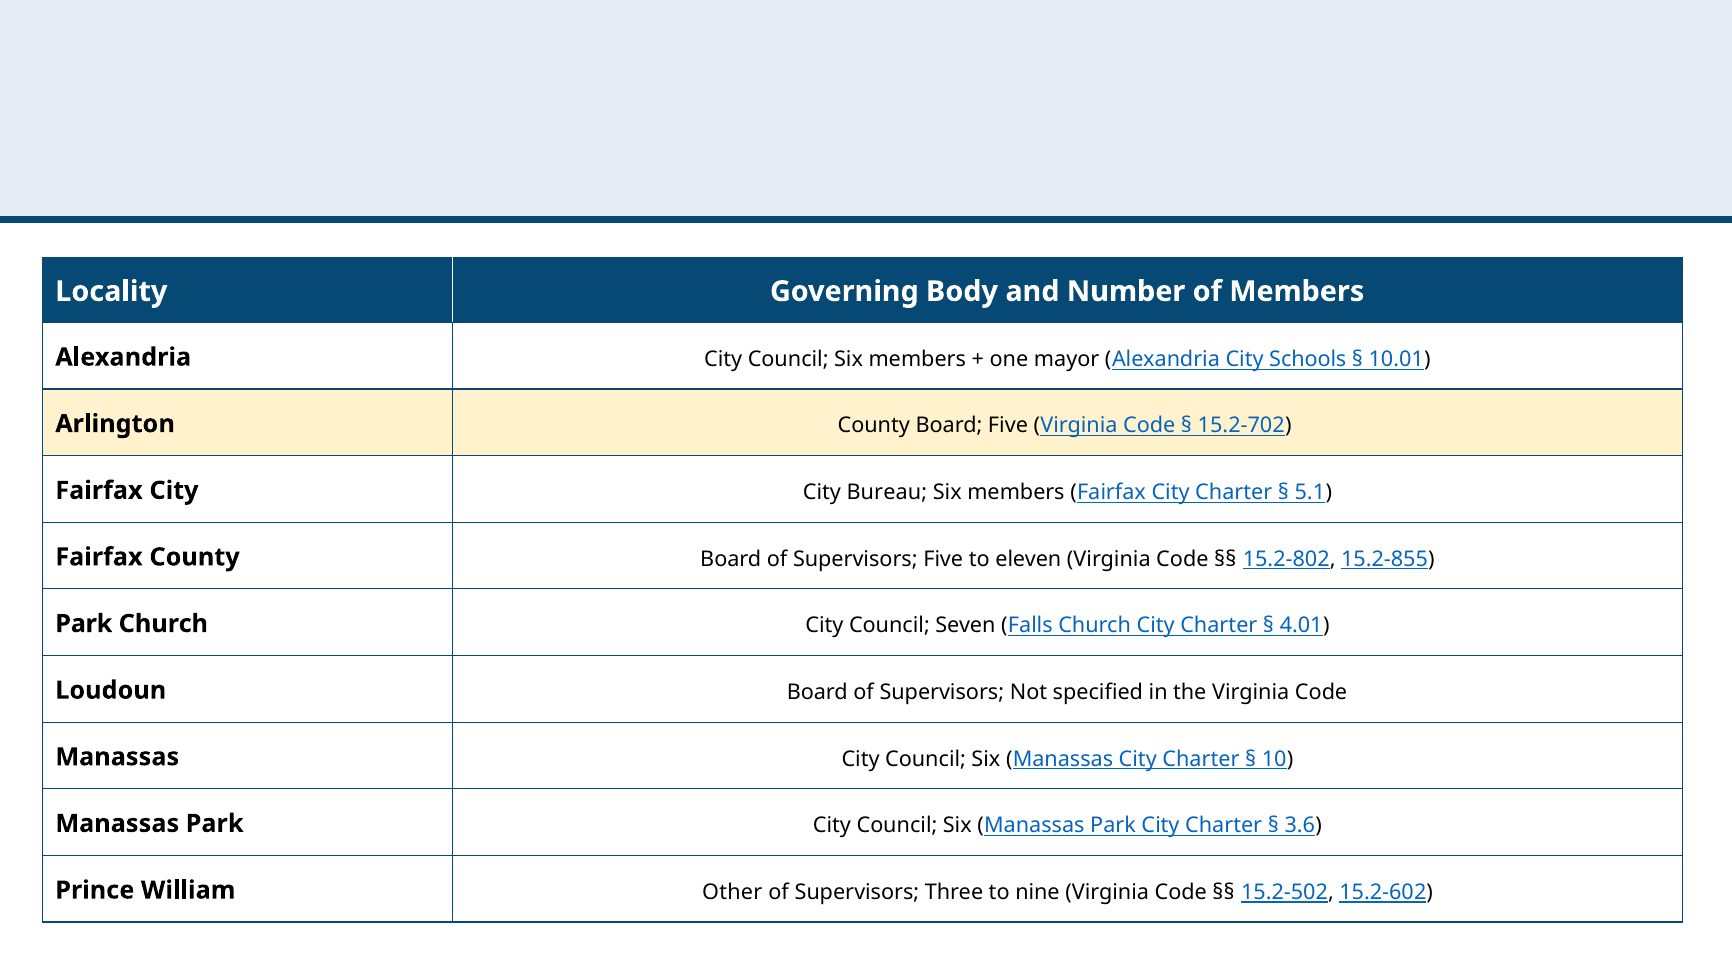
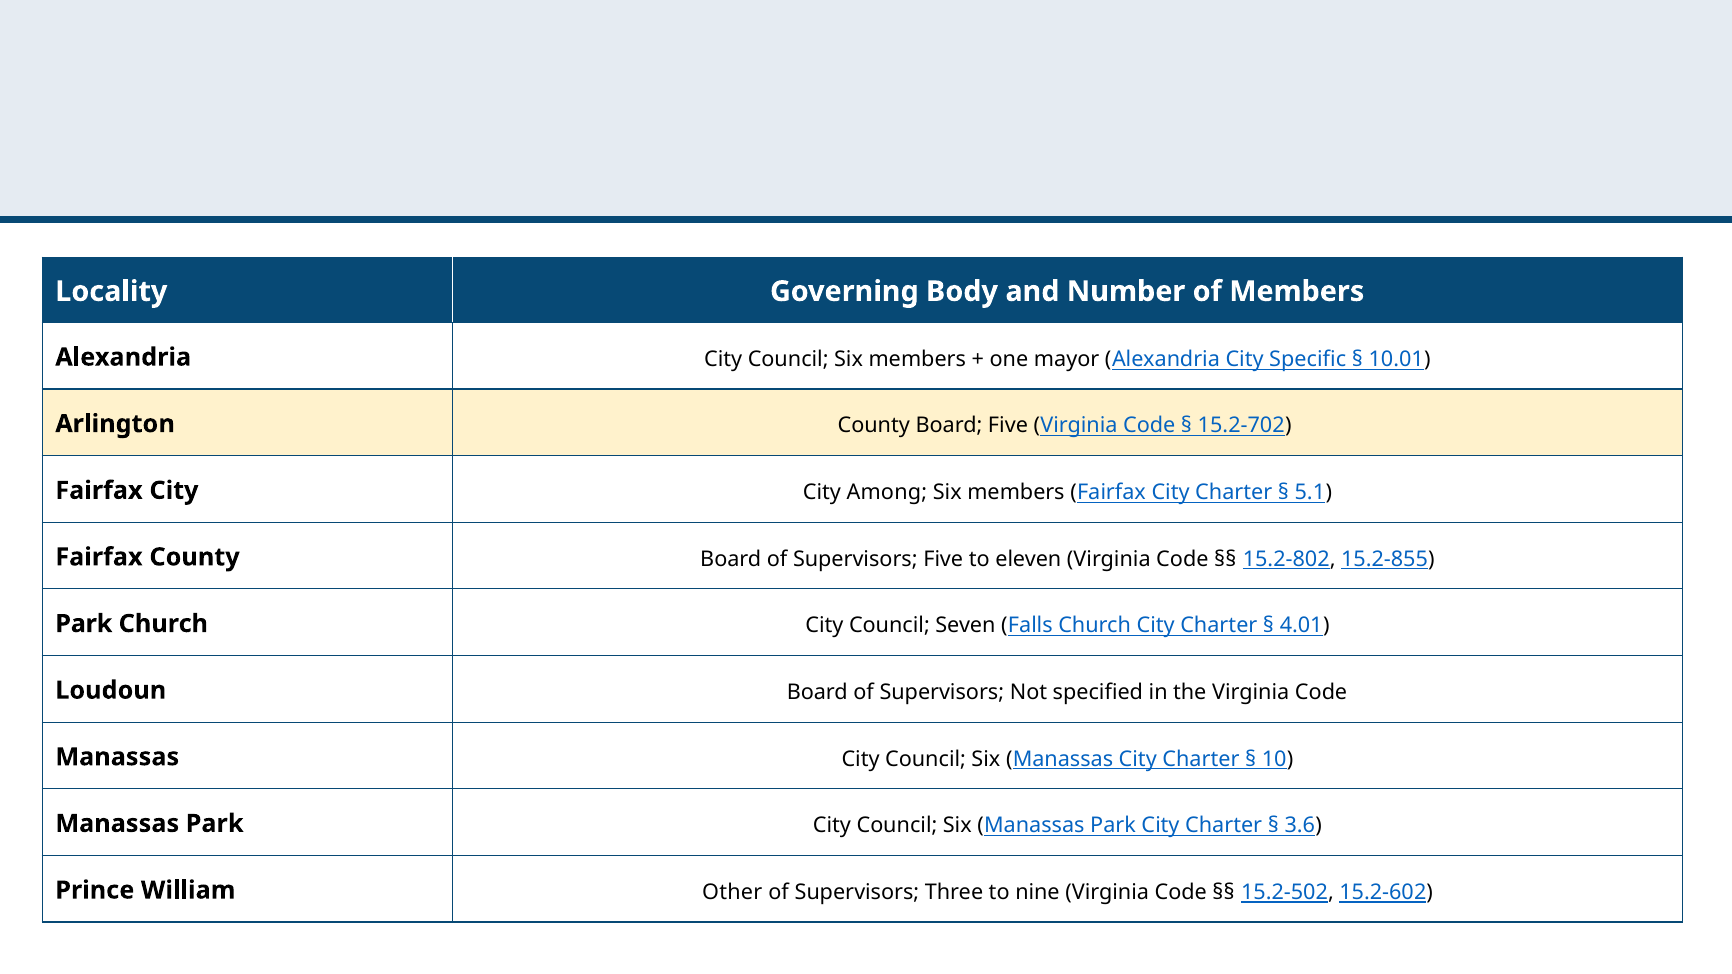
Schools: Schools -> Specific
Bureau: Bureau -> Among
